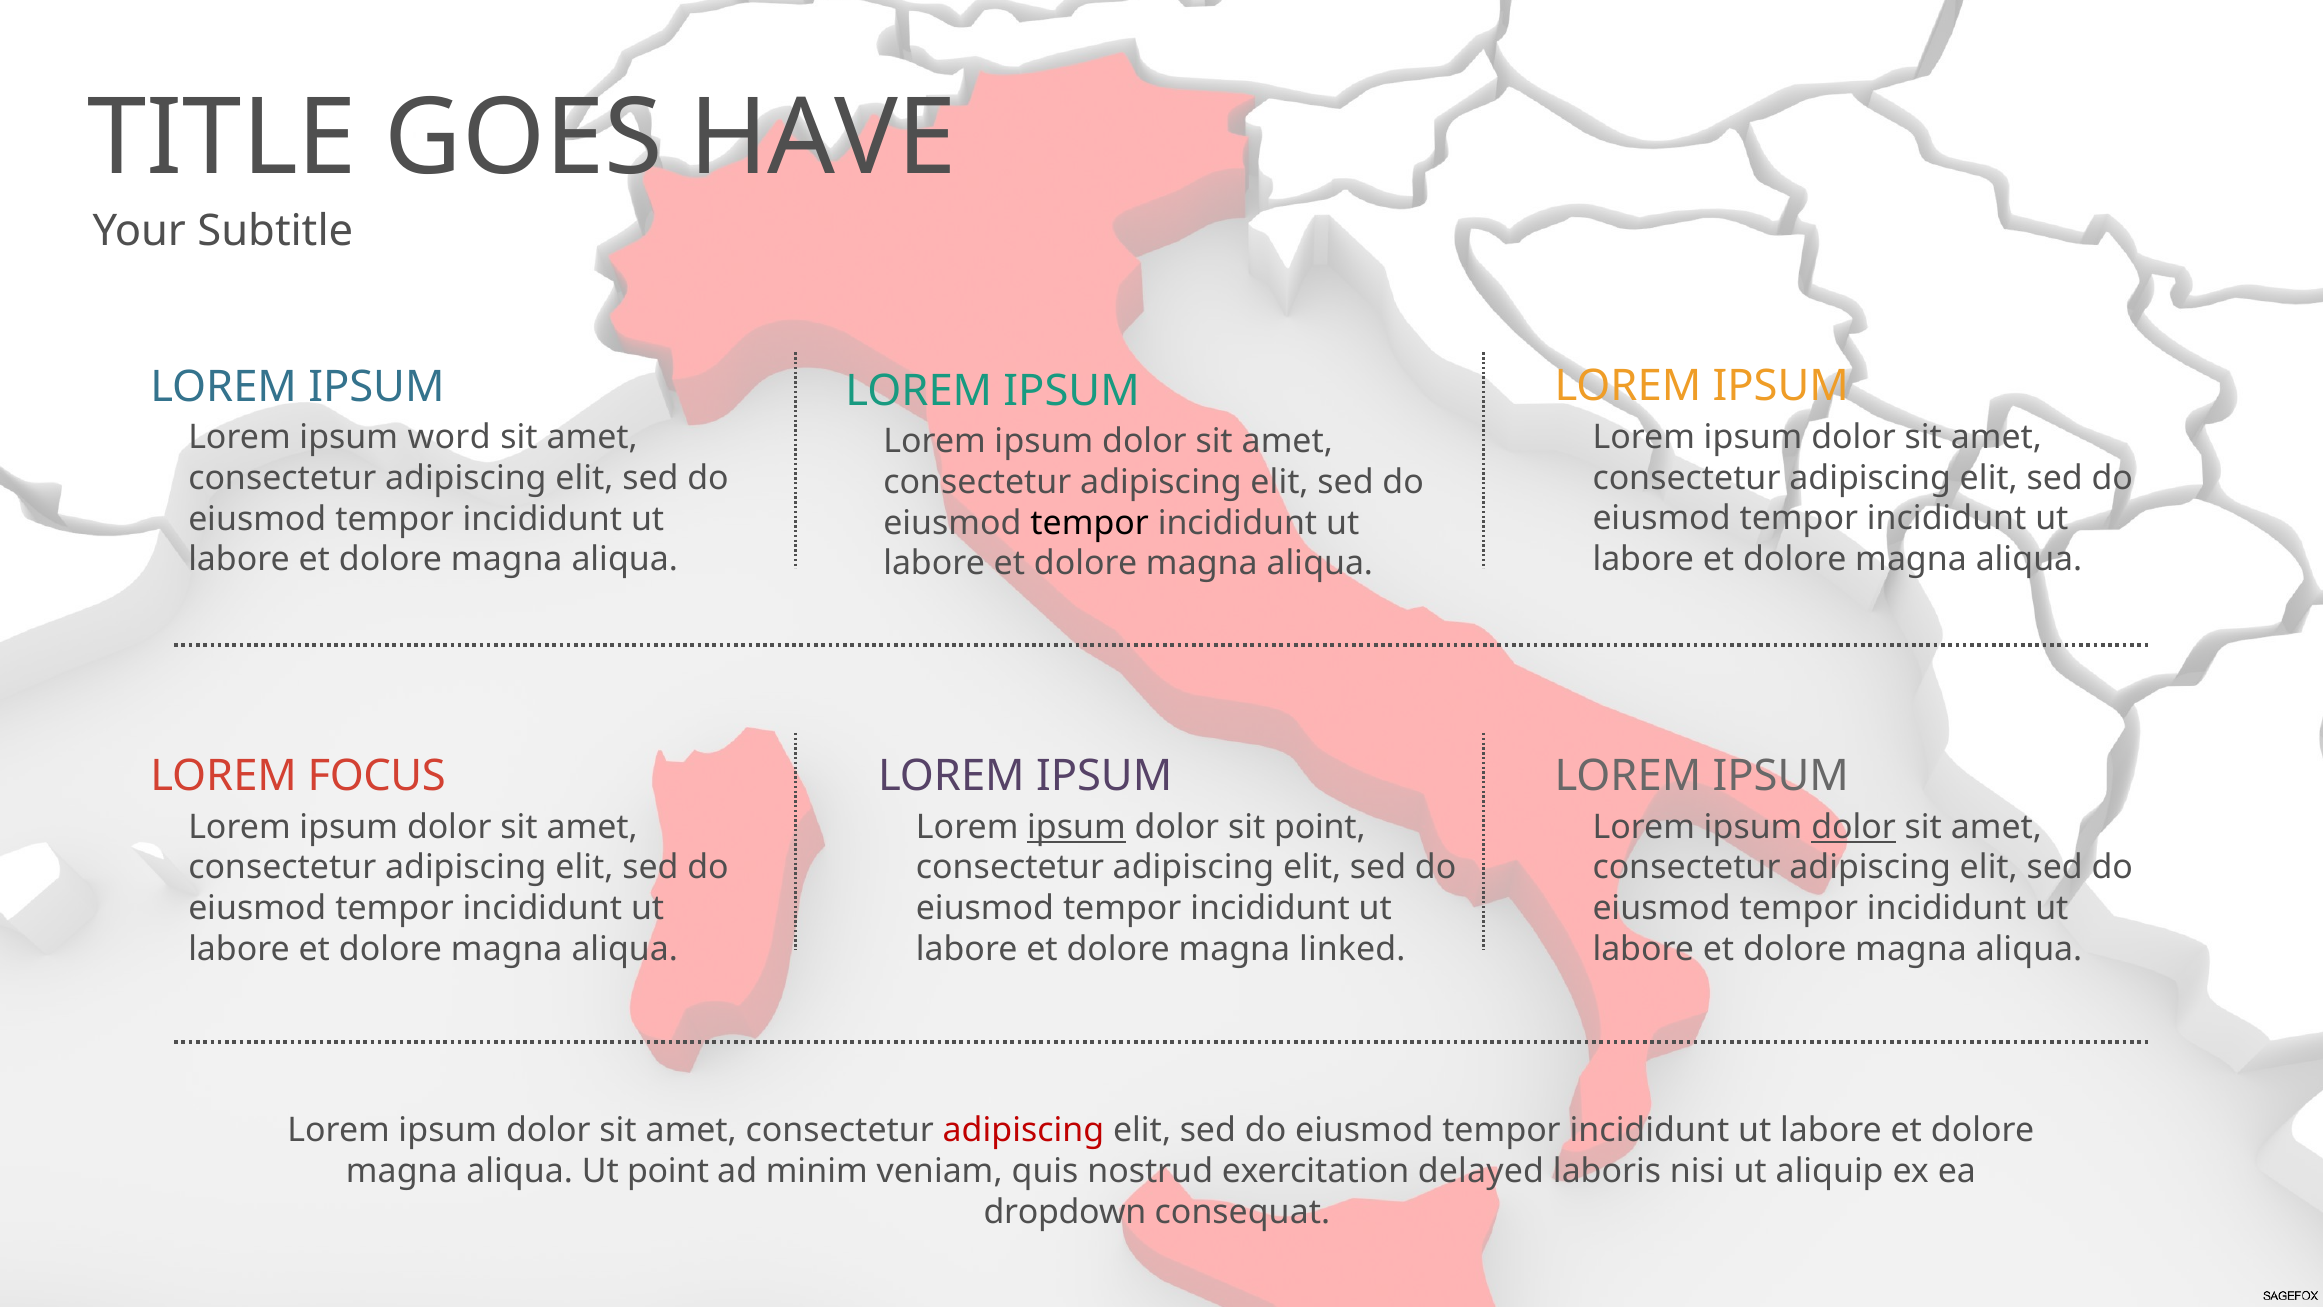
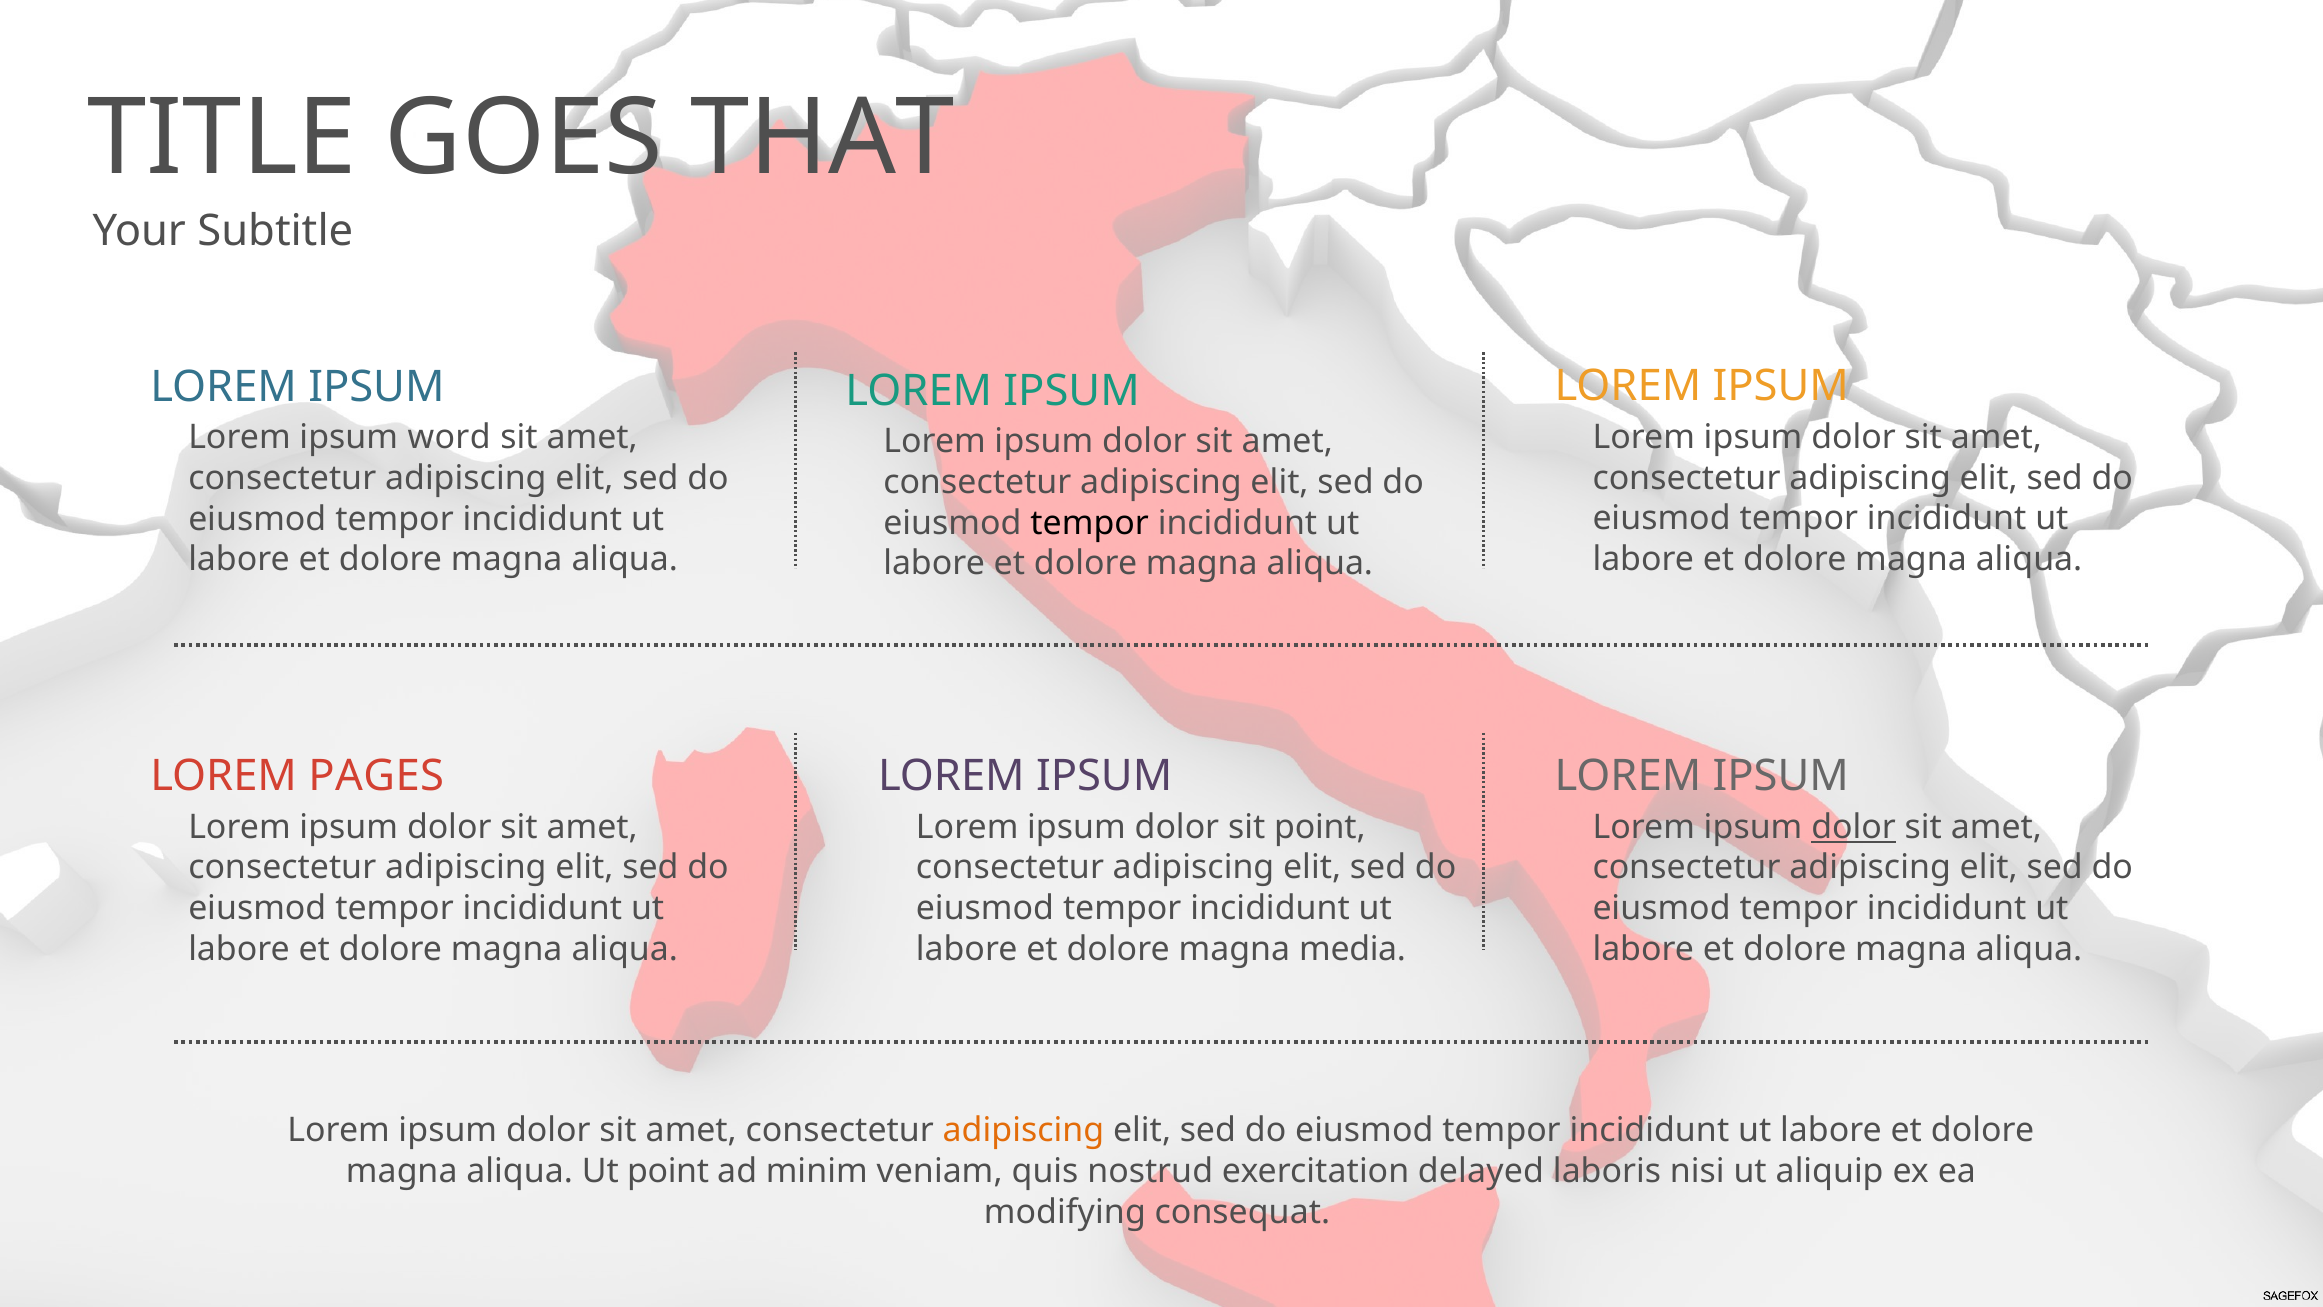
HAVE: HAVE -> THAT
FOCUS: FOCUS -> PAGES
ipsum at (1076, 827) underline: present -> none
linked: linked -> media
adipiscing at (1023, 1131) colour: red -> orange
dropdown: dropdown -> modifying
